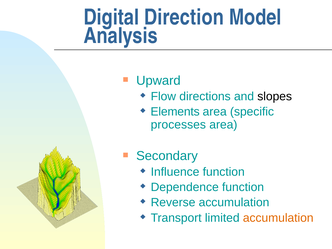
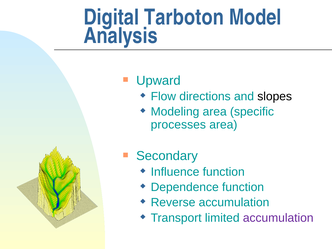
Direction: Direction -> Tarboton
Elements: Elements -> Modeling
accumulation at (278, 218) colour: orange -> purple
